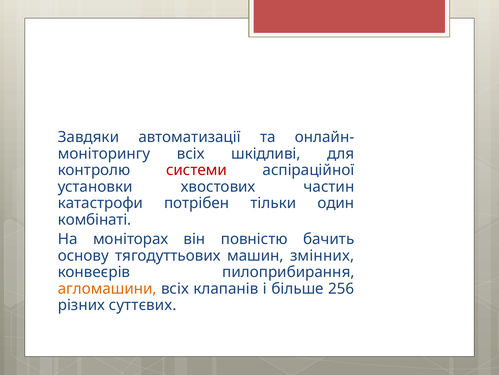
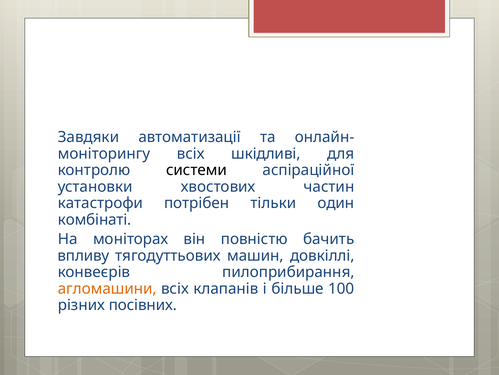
системи colour: red -> black
основу: основу -> впливу
змінних: змінних -> довкіллі
256: 256 -> 100
суттєвих: суттєвих -> посівних
